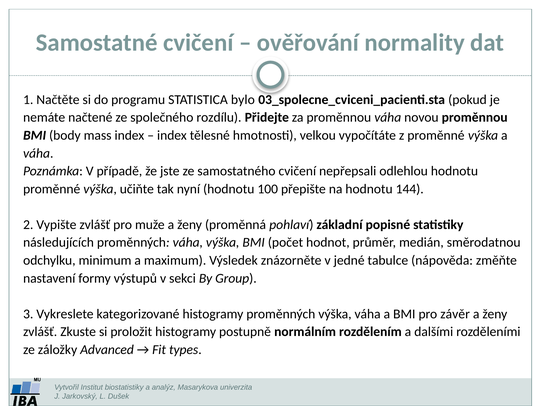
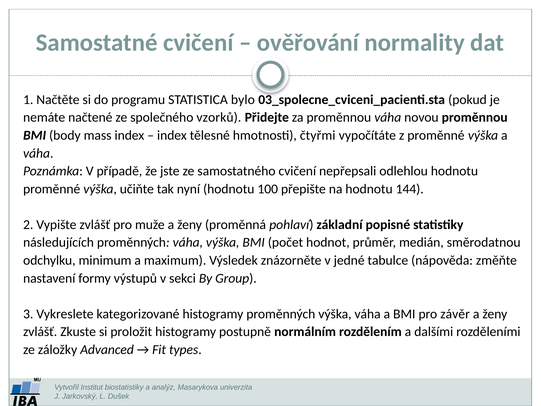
rozdílu: rozdílu -> vzorků
velkou: velkou -> čtyřmi
